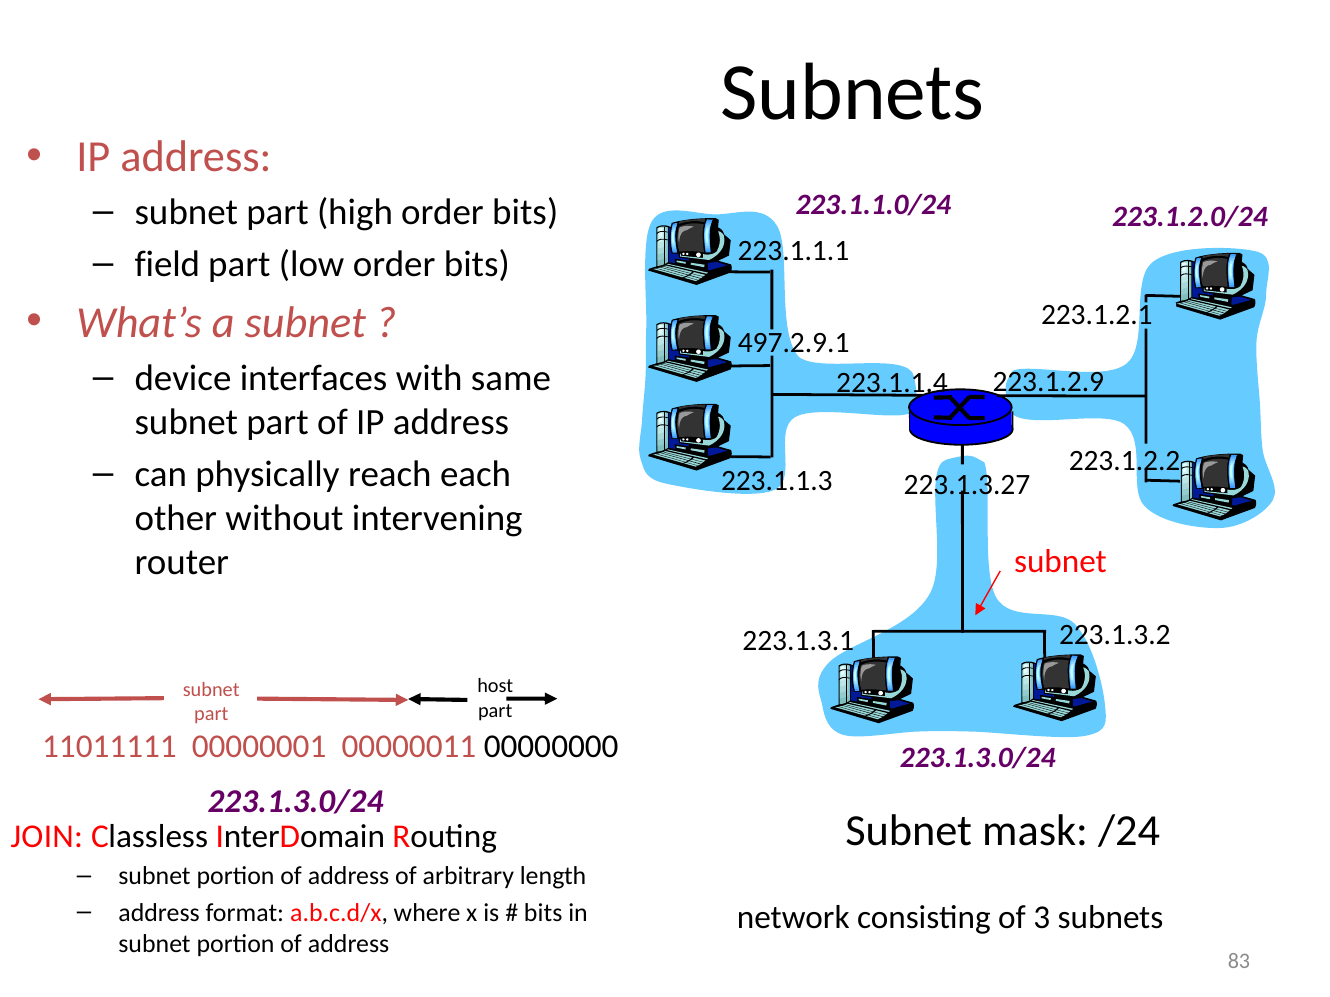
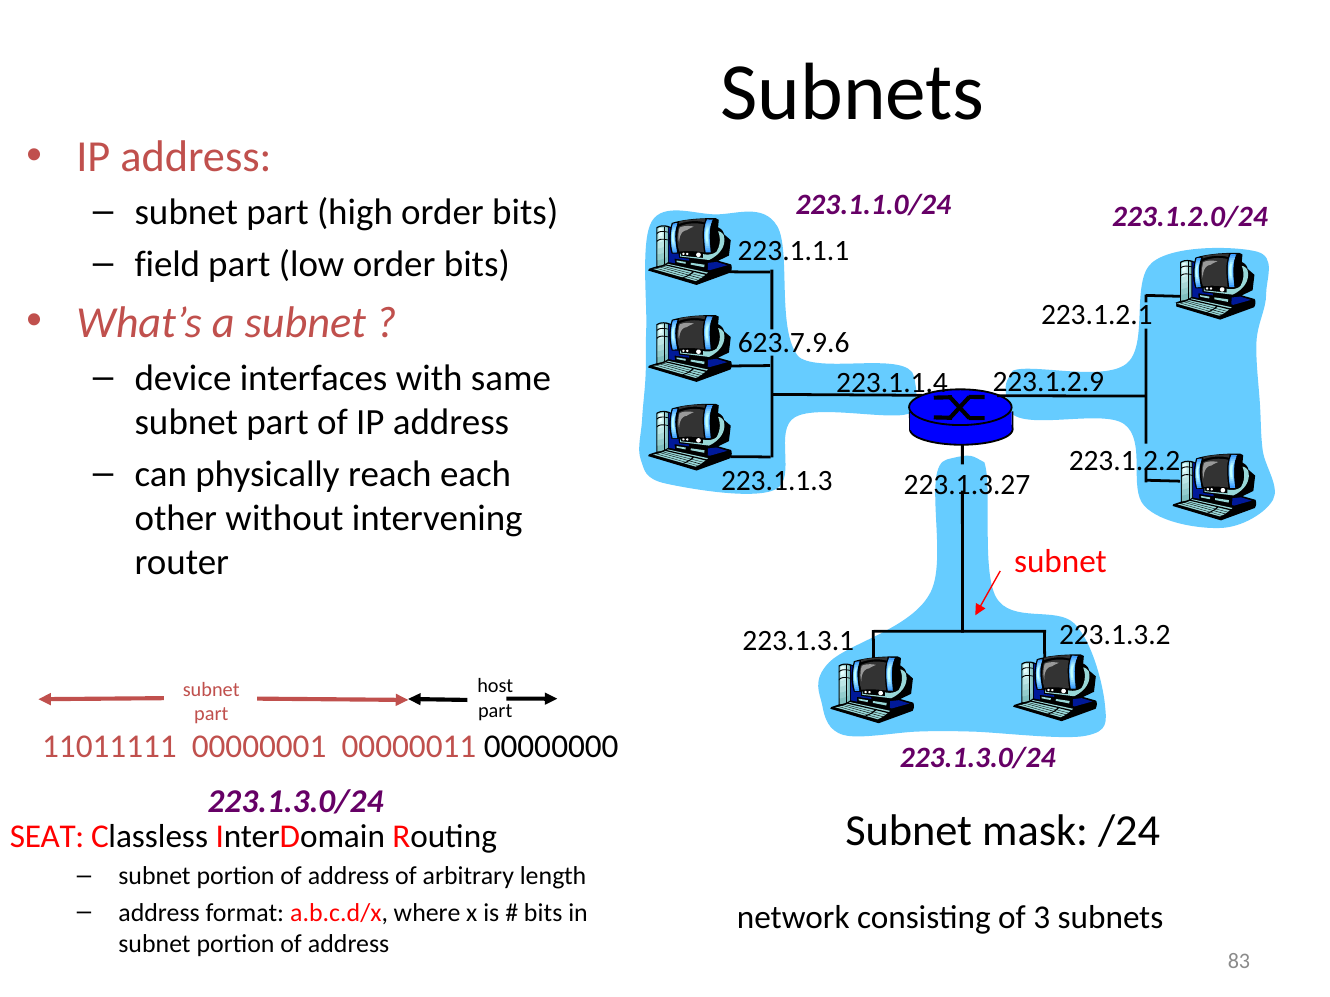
497.2.9.1: 497.2.9.1 -> 623.7.9.6
JOIN: JOIN -> SEAT
